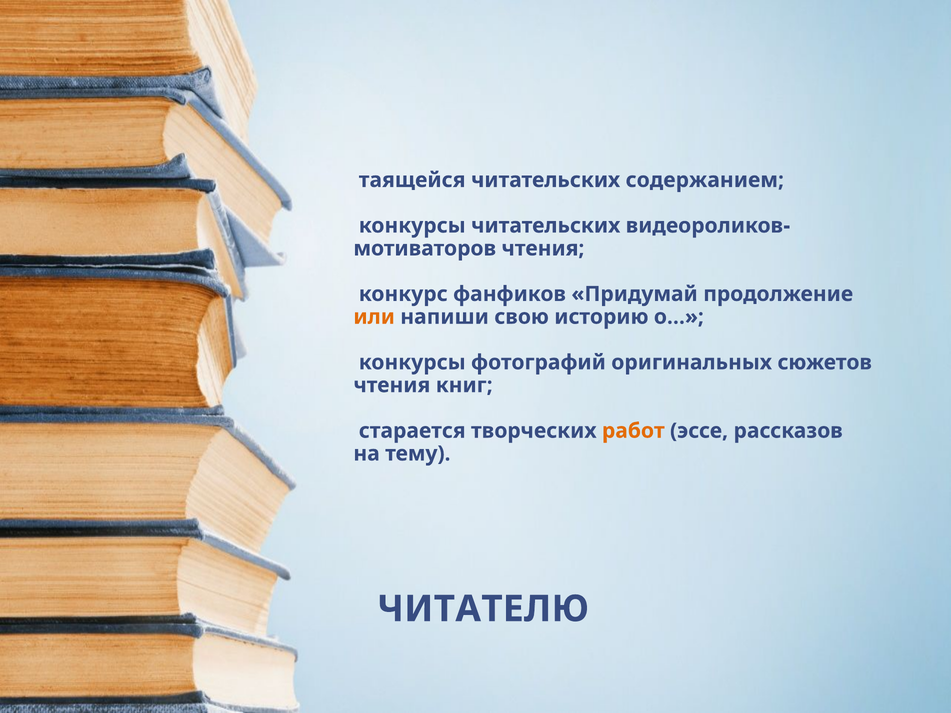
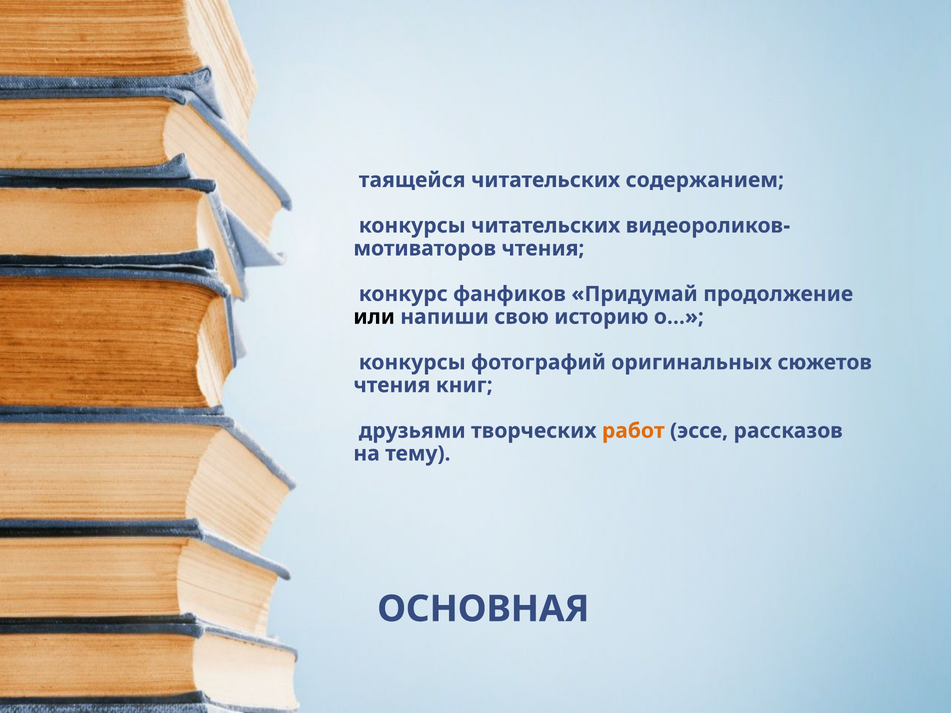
или colour: orange -> black
старается: старается -> друзьями
ЧИТАТЕЛЮ: ЧИТАТЕЛЮ -> ОСНОВНАЯ
